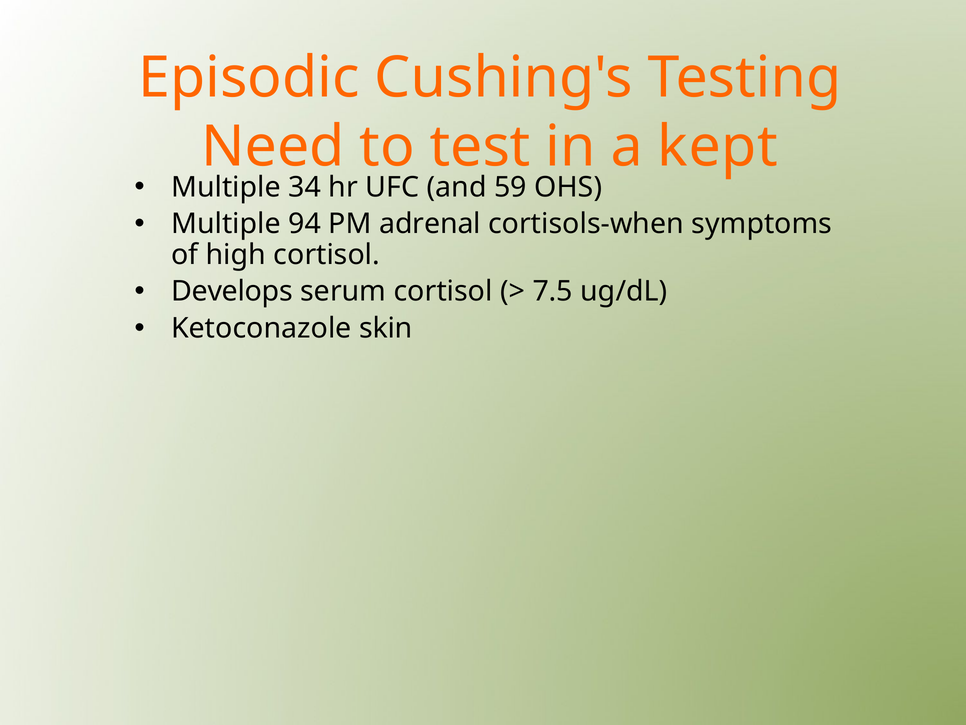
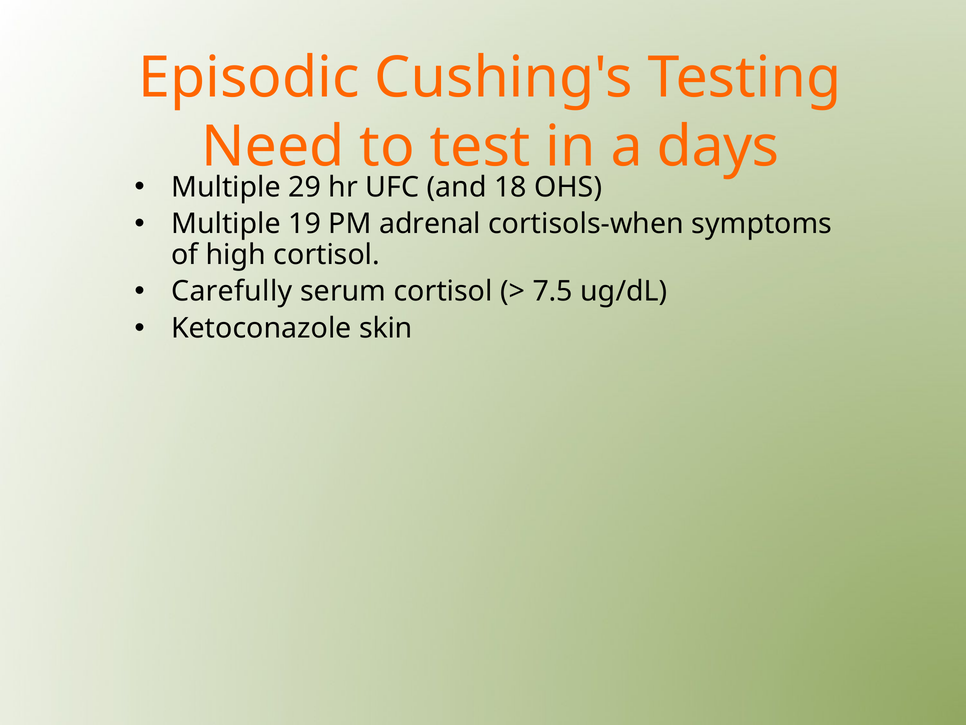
kept: kept -> days
34: 34 -> 29
59: 59 -> 18
94: 94 -> 19
Develops: Develops -> Carefully
